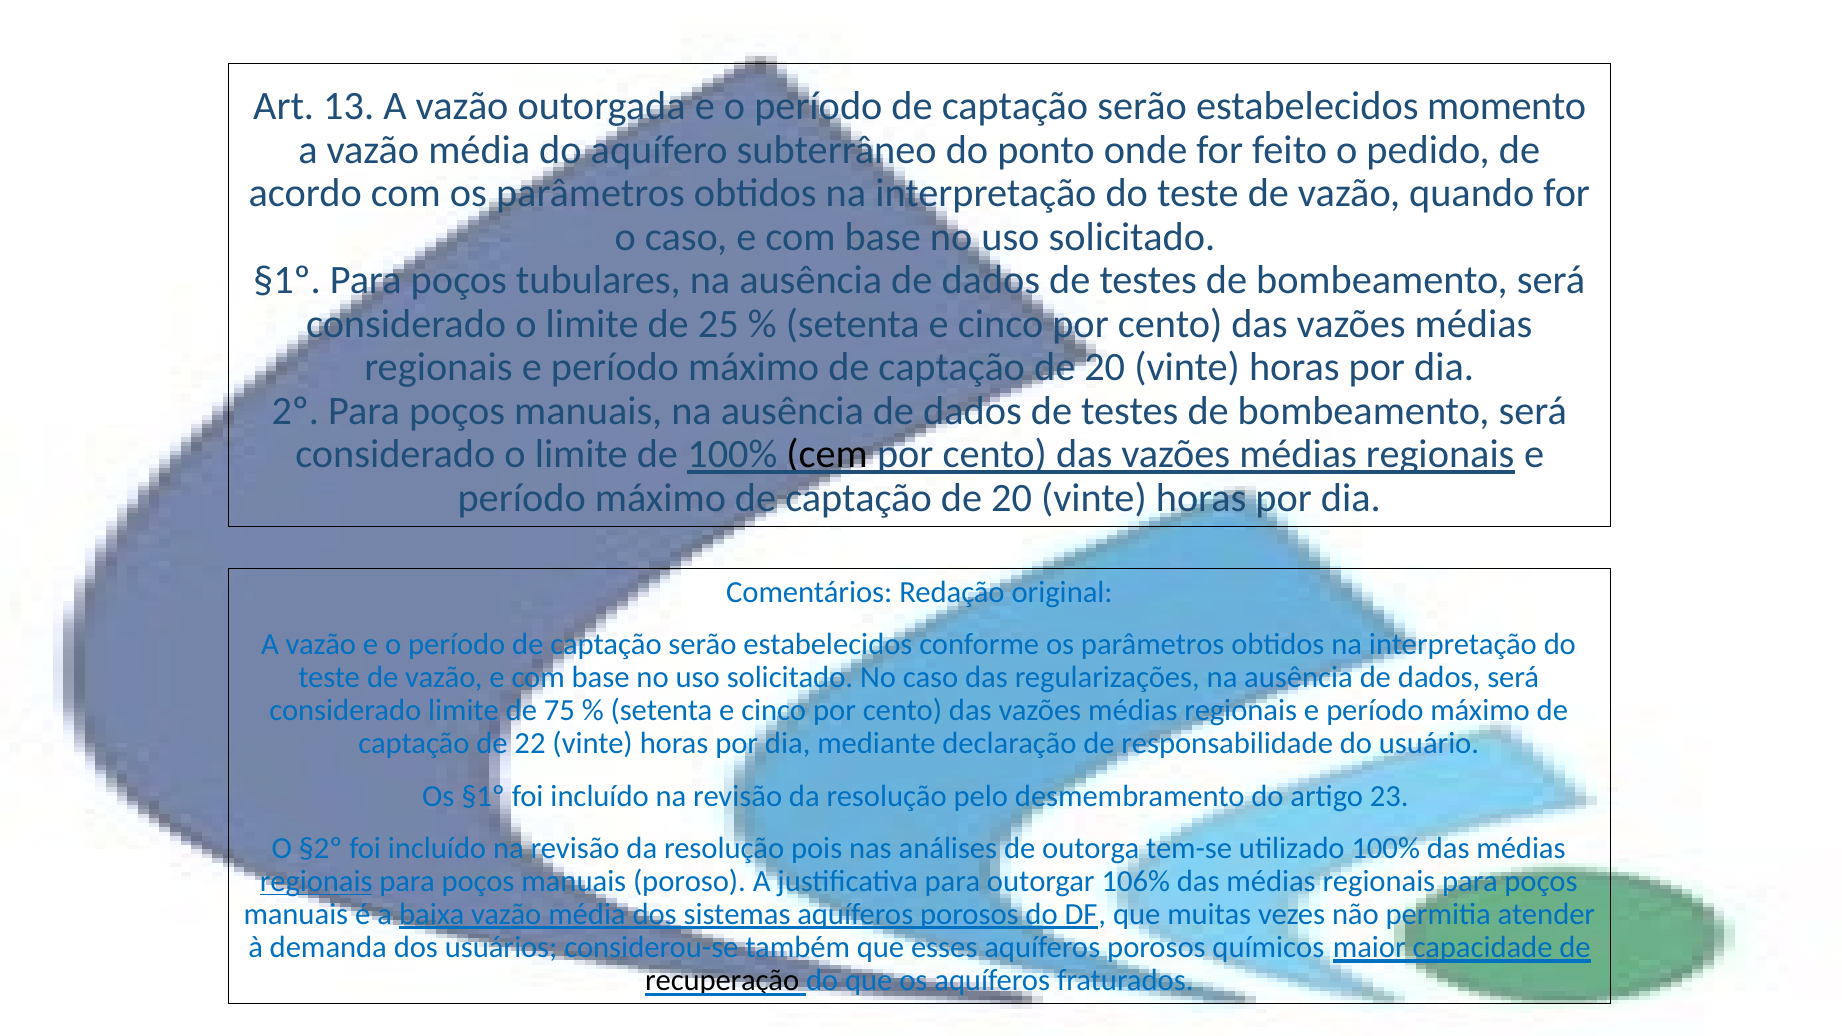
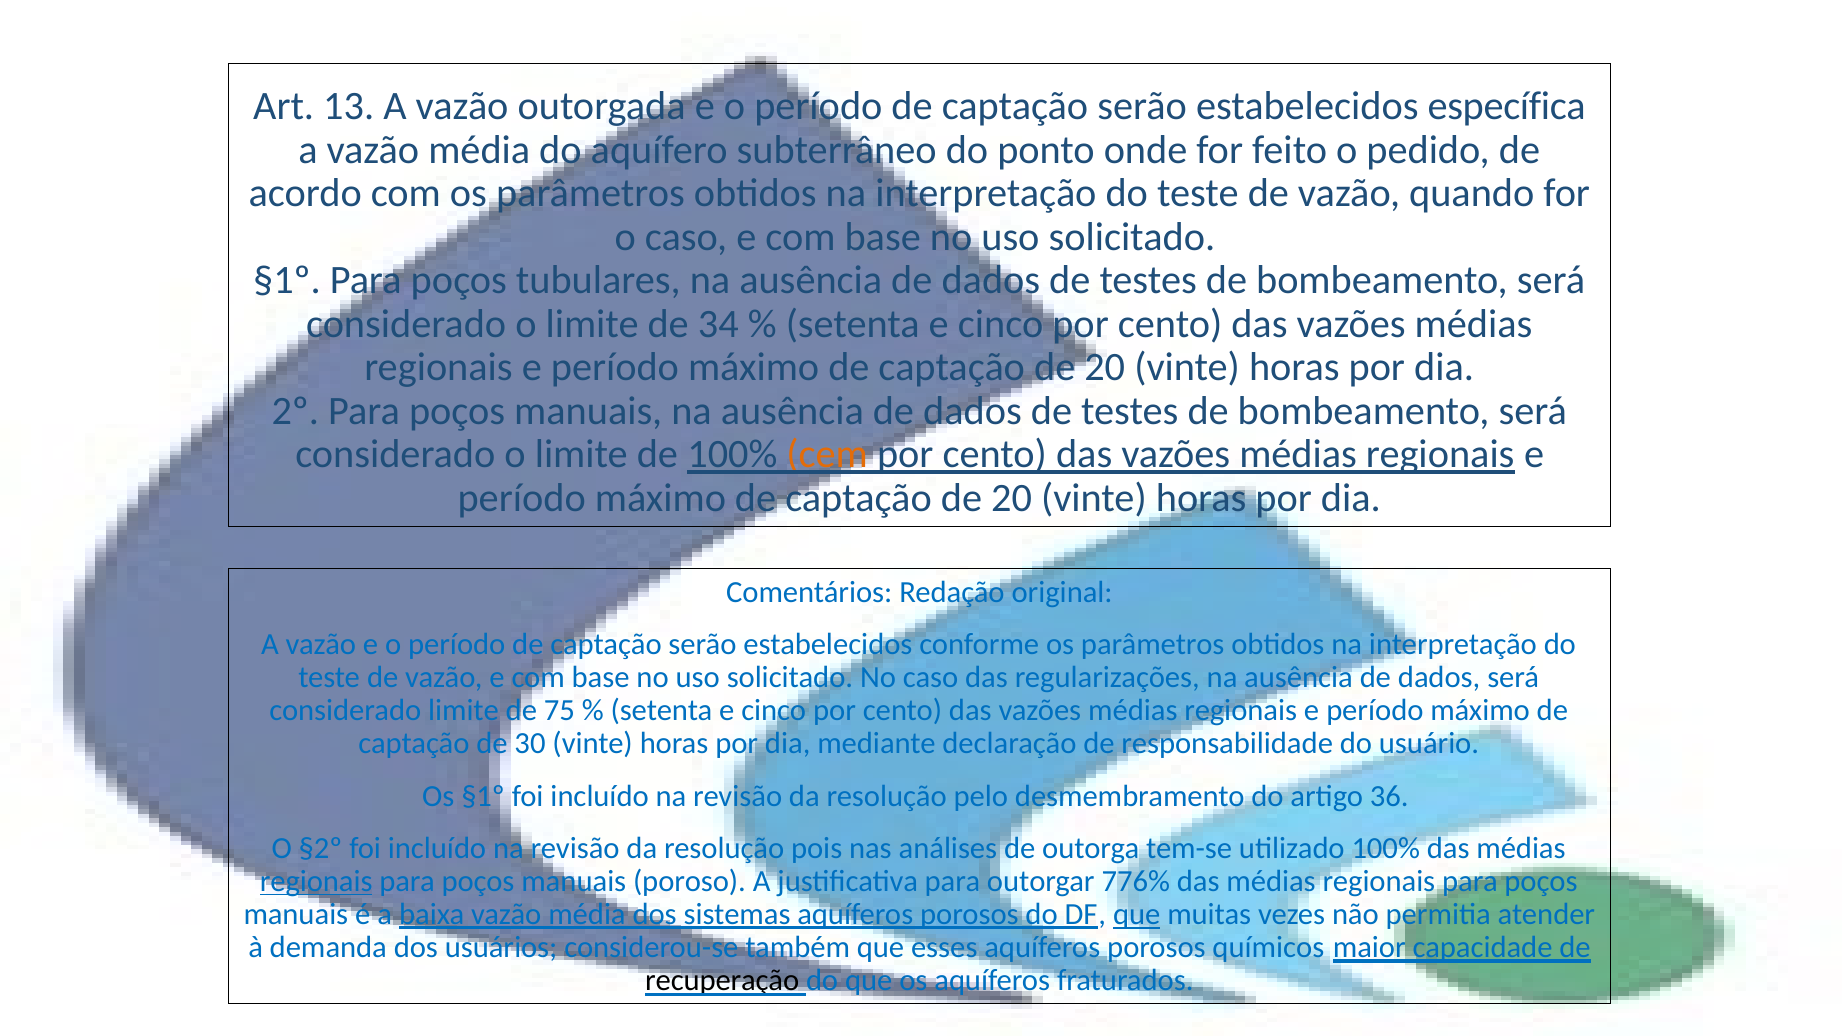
momento: momento -> específica
25: 25 -> 34
cem colour: black -> orange
22: 22 -> 30
23: 23 -> 36
106%: 106% -> 776%
que at (1137, 915) underline: none -> present
